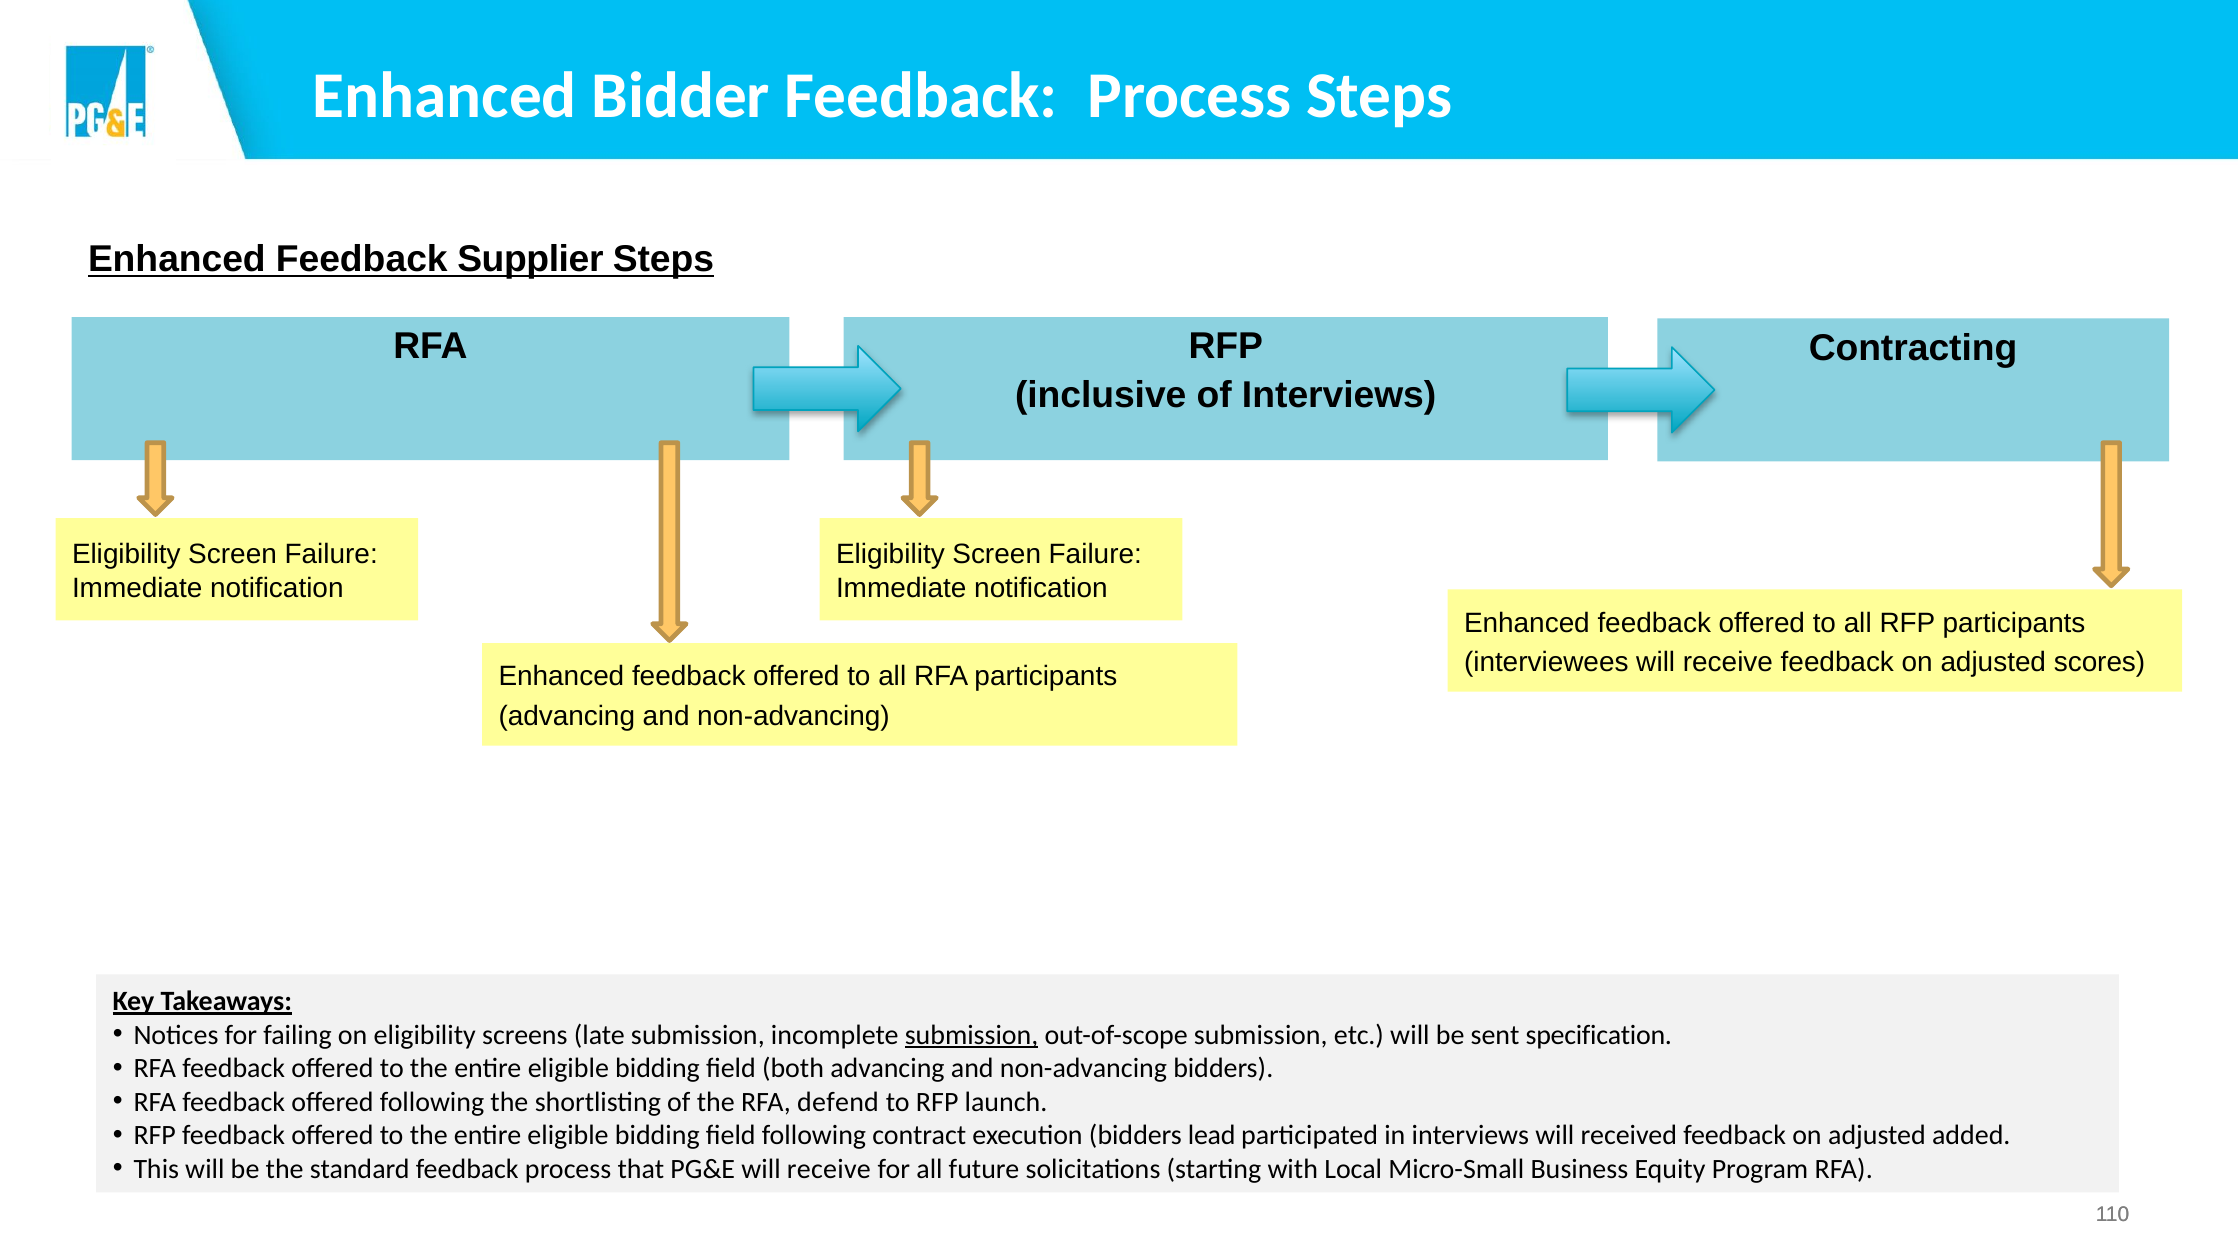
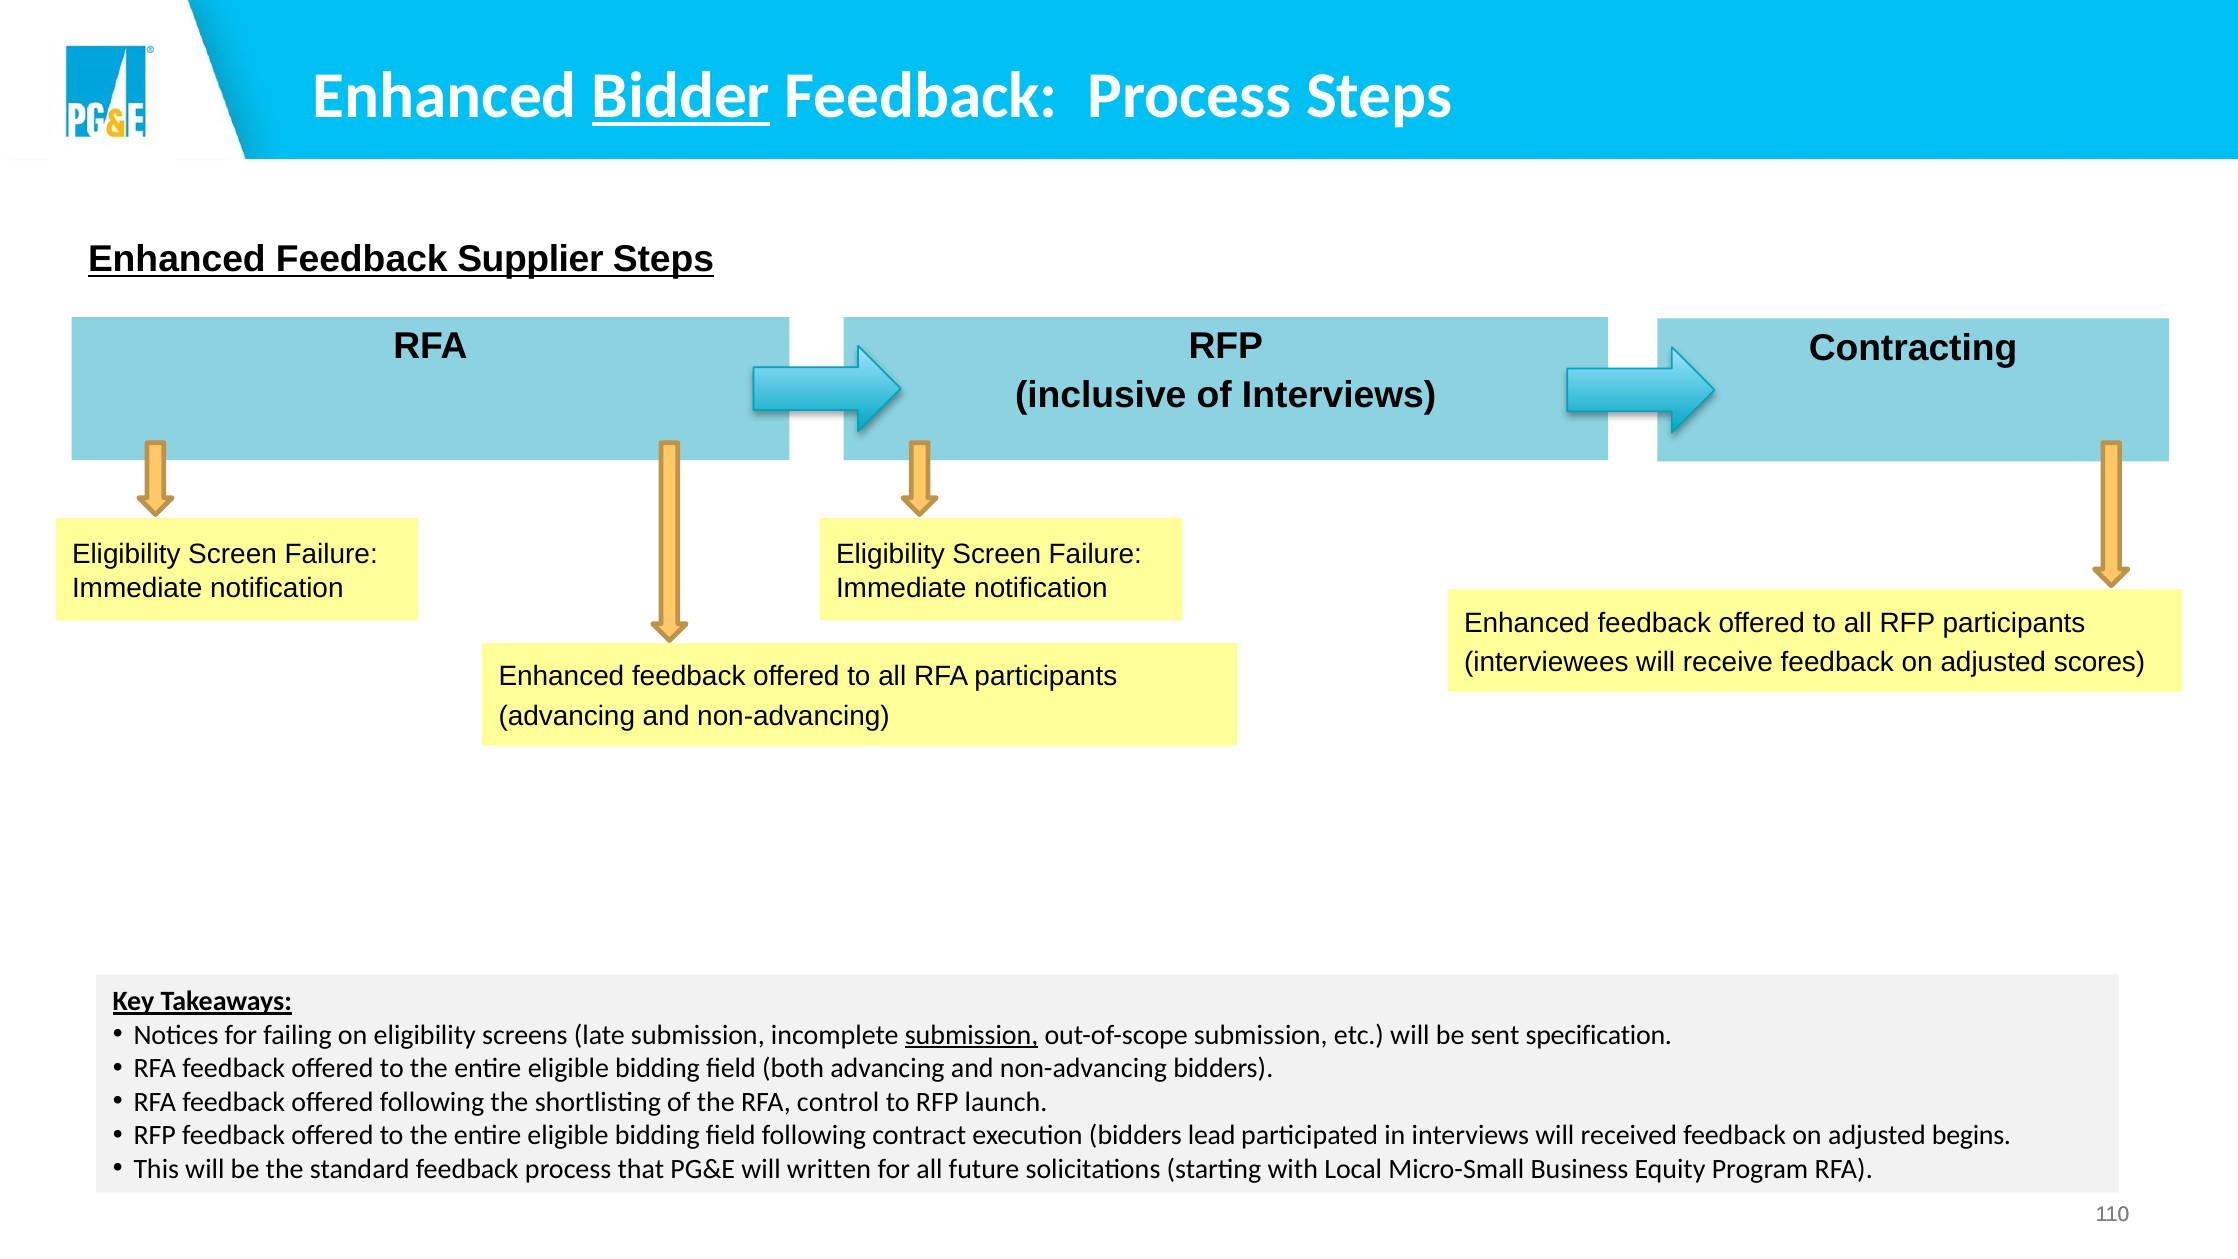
Bidder underline: none -> present
defend: defend -> control
added: added -> begins
PG&E will receive: receive -> written
